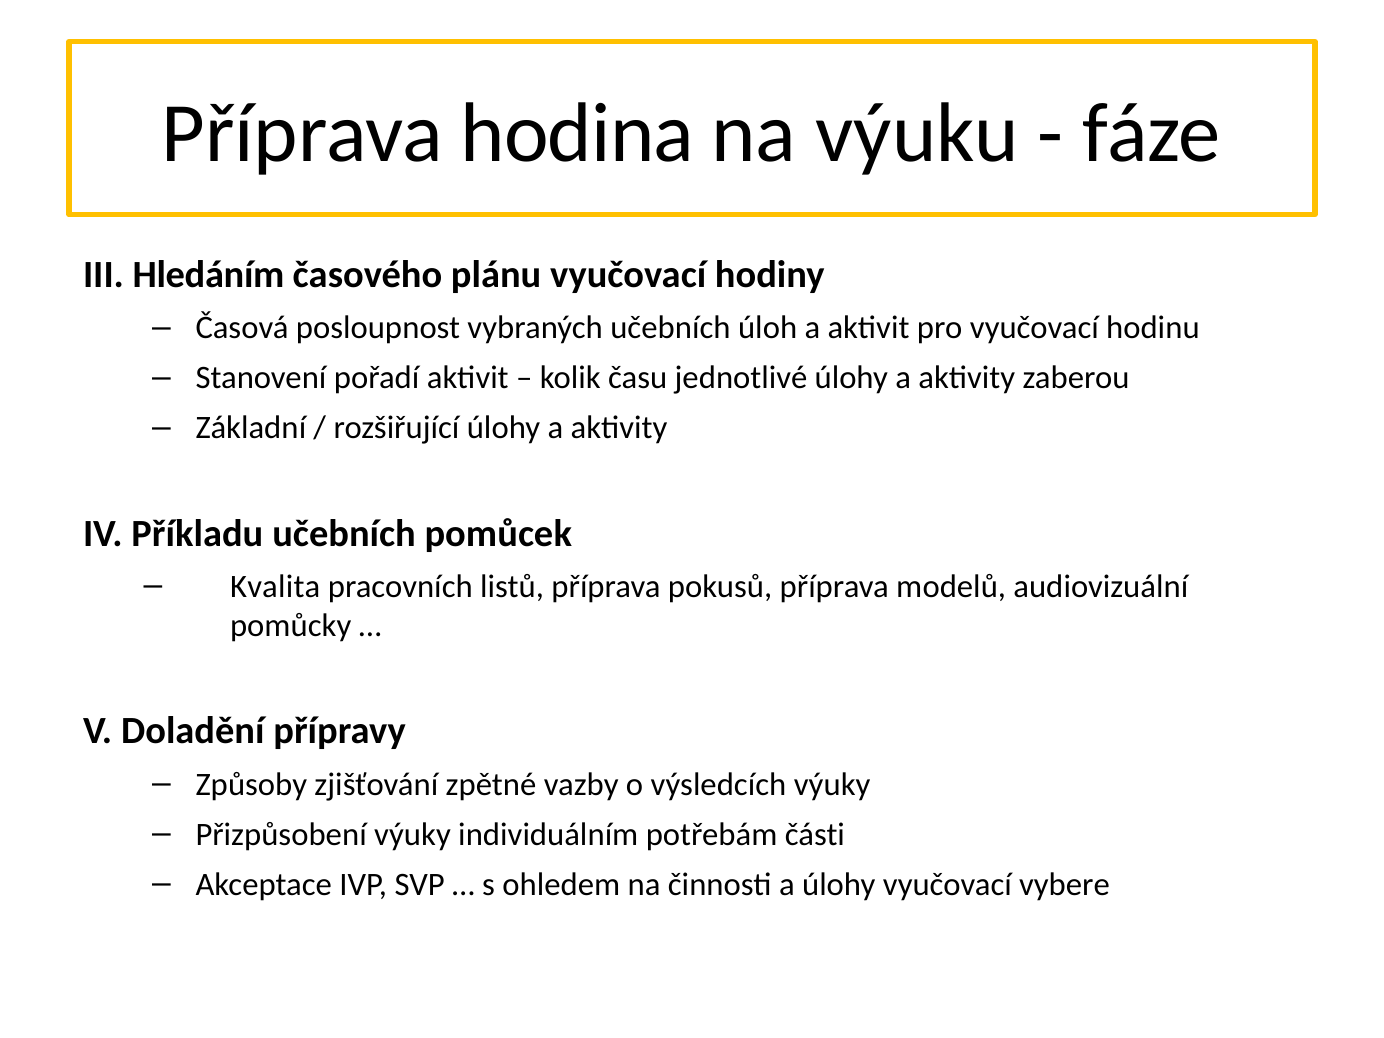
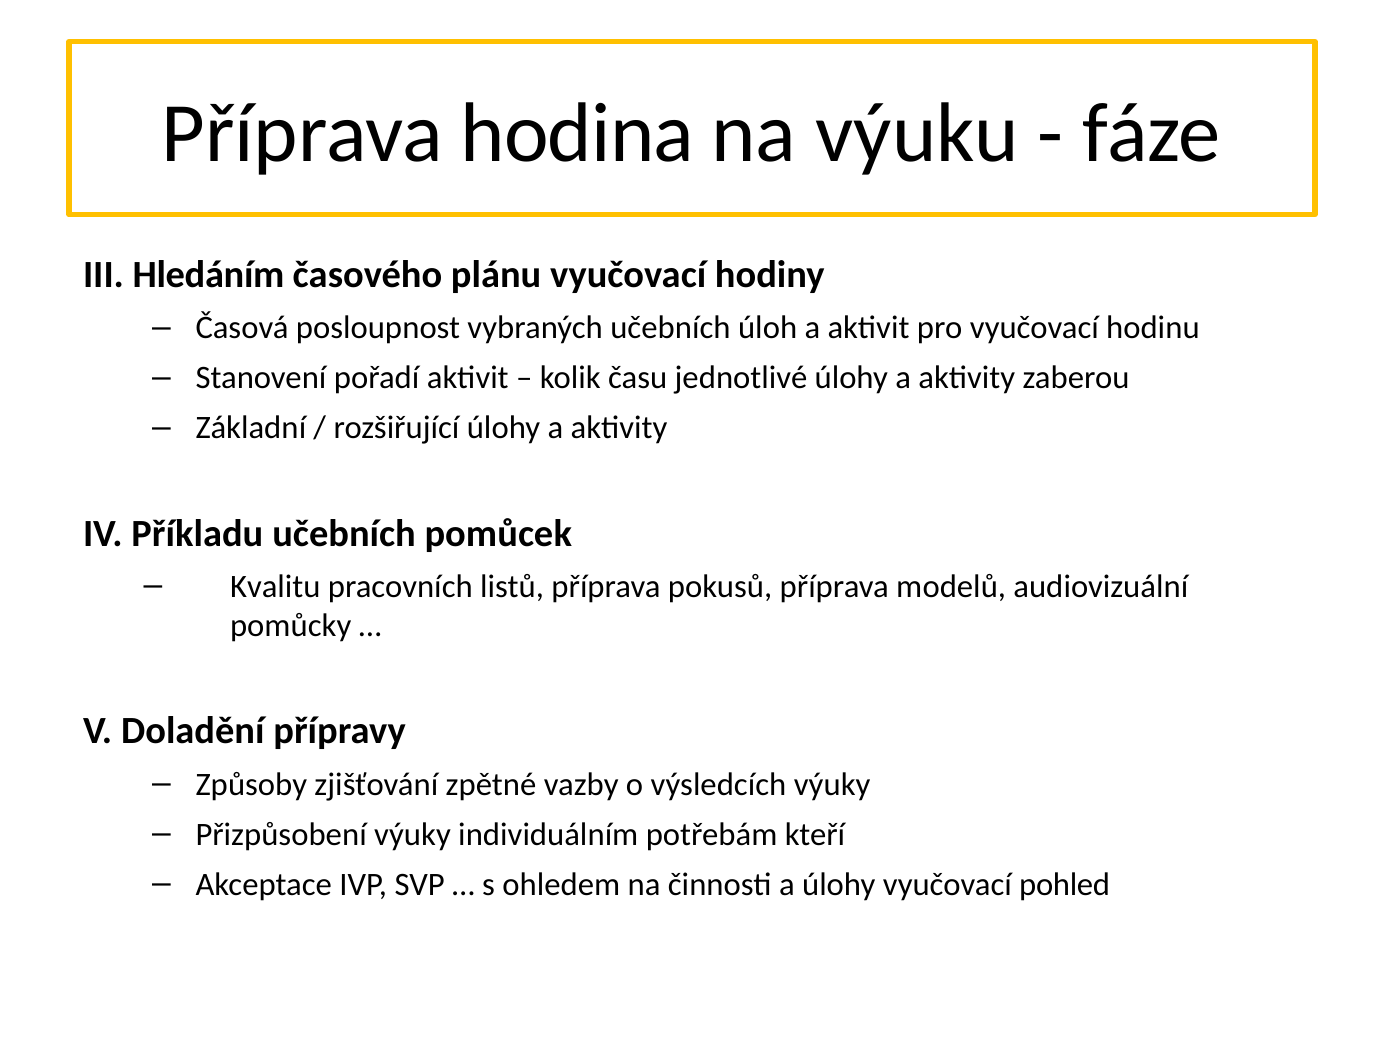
Kvalita: Kvalita -> Kvalitu
části: části -> kteří
vybere: vybere -> pohled
